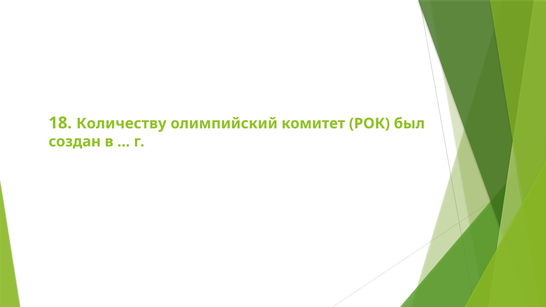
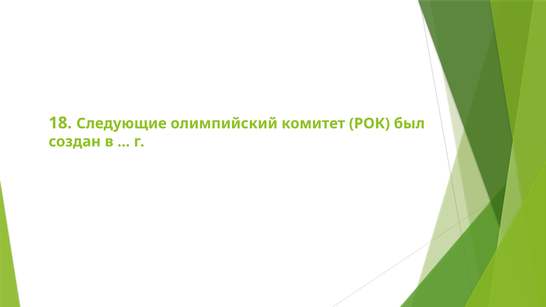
Количеству: Количеству -> Следующие
